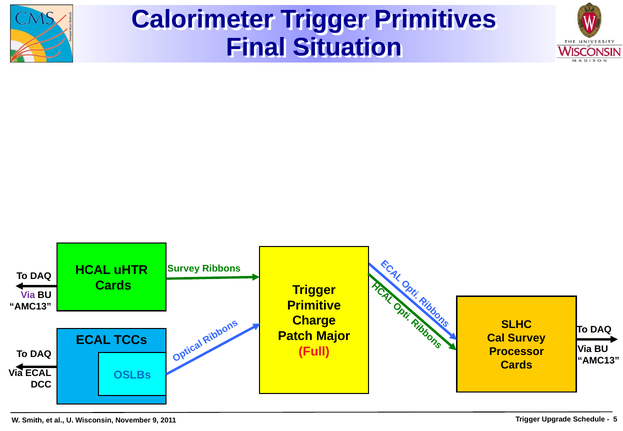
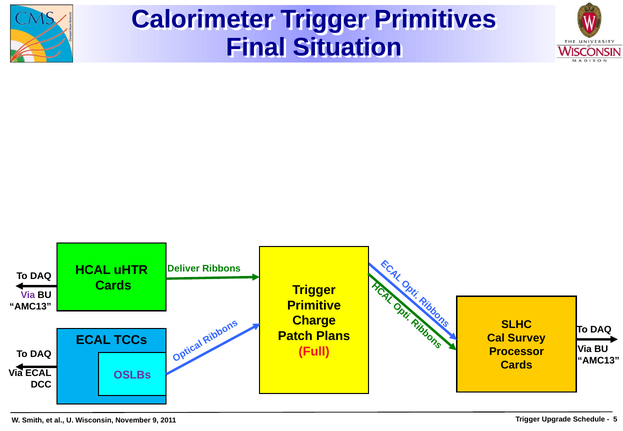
Survey at (184, 269): Survey -> Deliver
Major: Major -> Plans
OSLBs colour: blue -> purple
